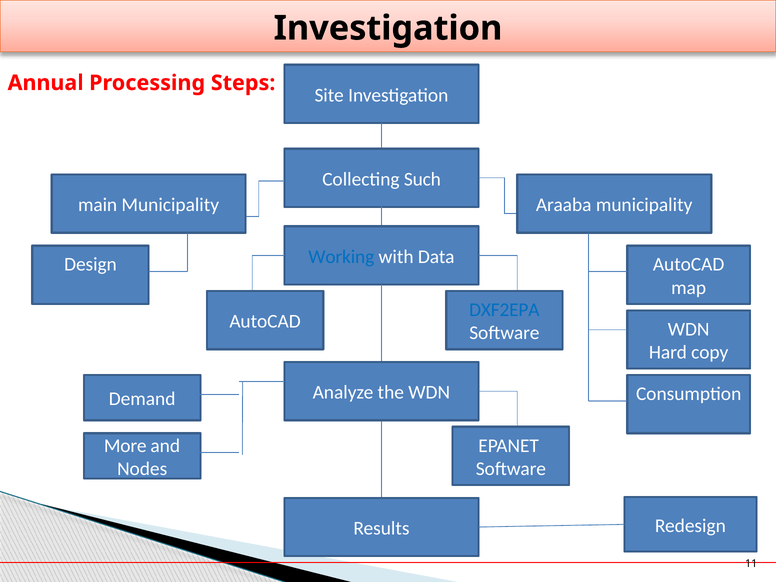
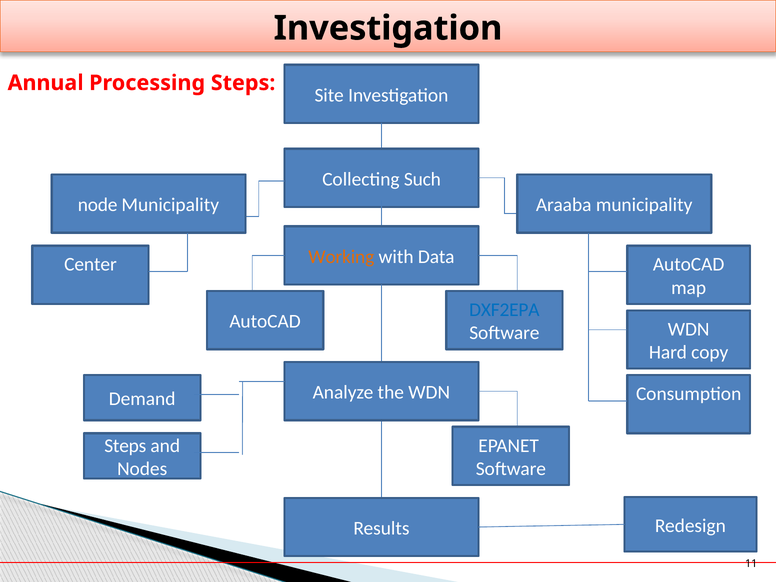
main: main -> node
Working colour: blue -> orange
Design: Design -> Center
More at (125, 446): More -> Steps
